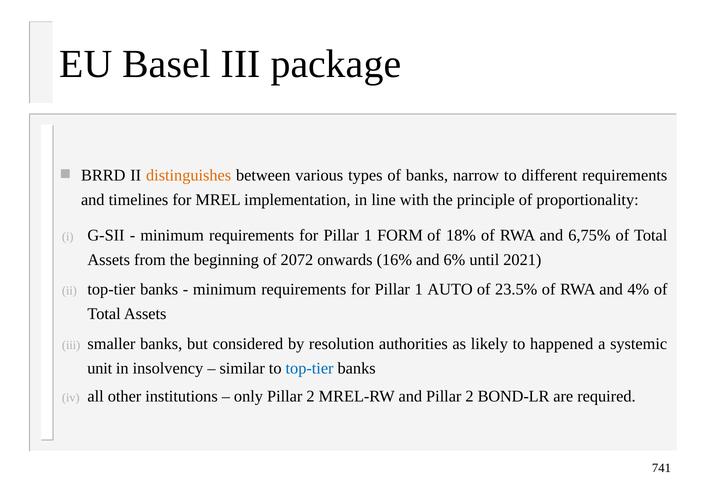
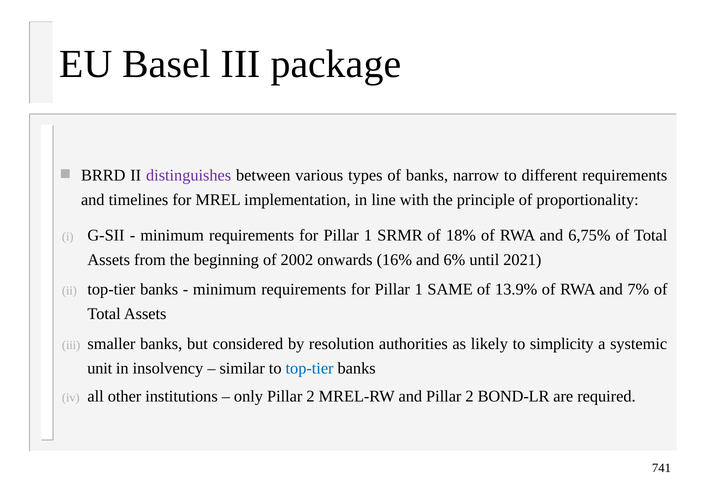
distinguishes colour: orange -> purple
FORM: FORM -> SRMR
2072: 2072 -> 2002
AUTO: AUTO -> SAME
23.5%: 23.5% -> 13.9%
4%: 4% -> 7%
happened: happened -> simplicity
